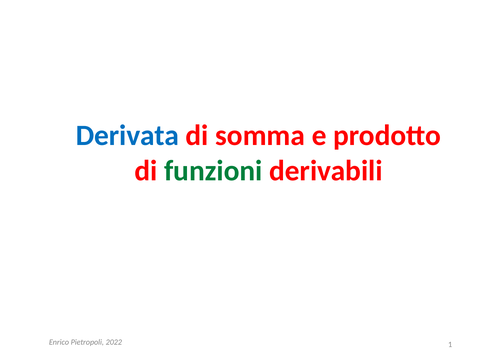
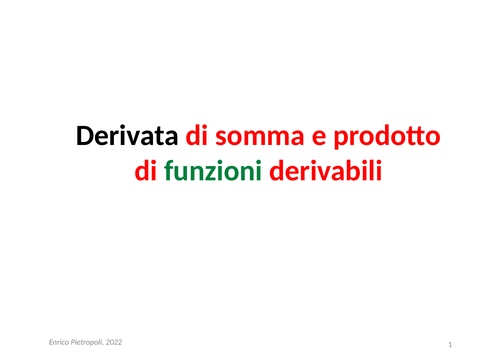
Derivata colour: blue -> black
